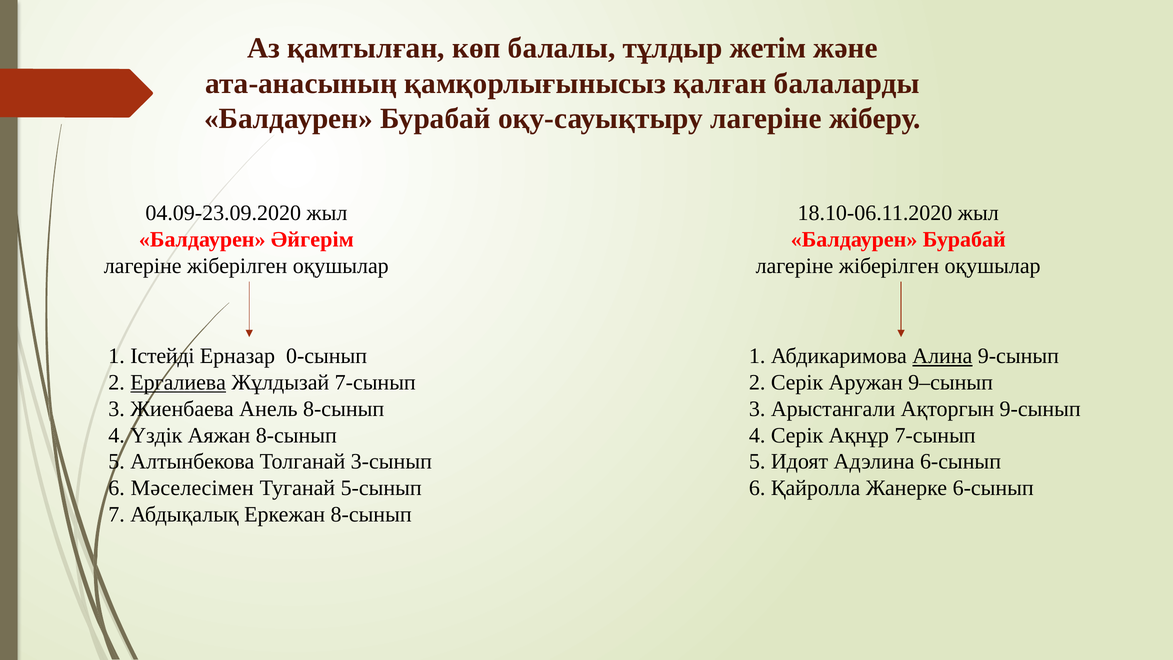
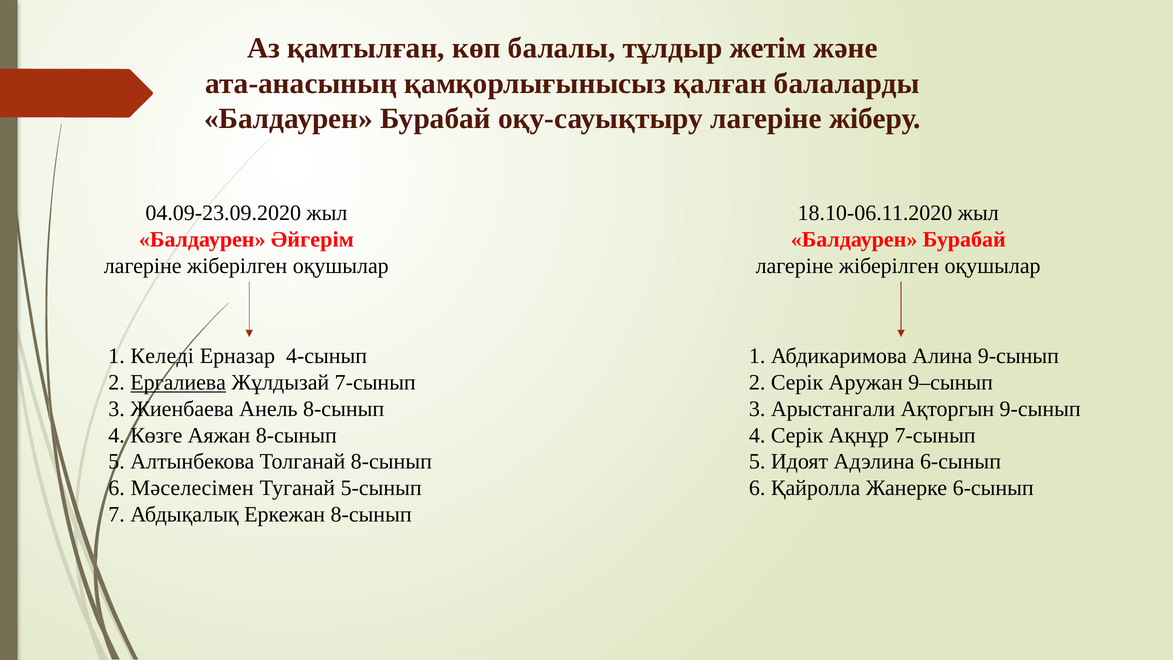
Істейді: Істейді -> Келеді
0-сынып: 0-сынып -> 4-сынып
Алина underline: present -> none
Үздік: Үздік -> Көзге
Толганай 3-сынып: 3-сынып -> 8-сынып
